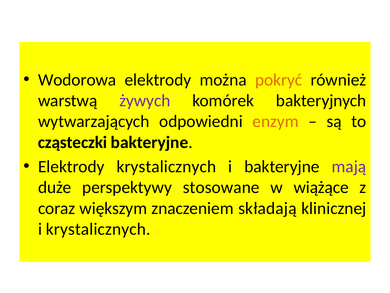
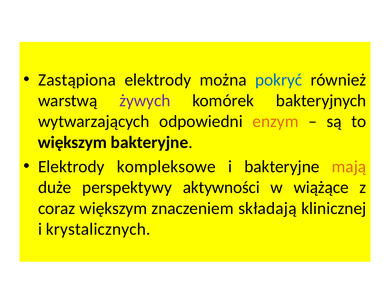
Wodorowa: Wodorowa -> Zastąpiona
pokryć colour: orange -> blue
cząsteczki at (72, 142): cząsteczki -> większym
Elektrody krystalicznych: krystalicznych -> kompleksowe
mają colour: purple -> orange
stosowane: stosowane -> aktywności
